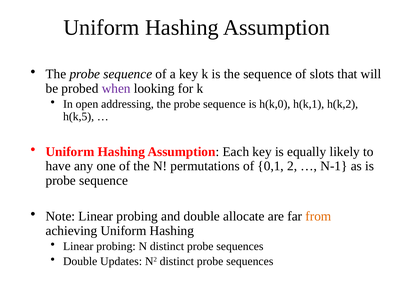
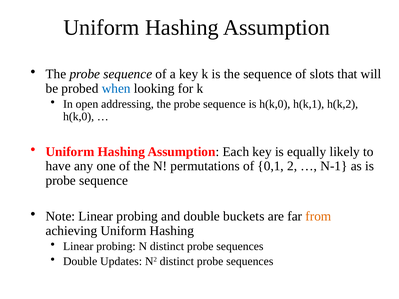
when colour: purple -> blue
h(k,5 at (79, 117): h(k,5 -> h(k,0
allocate: allocate -> buckets
